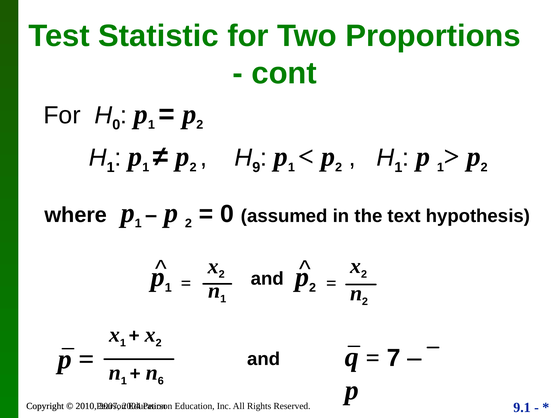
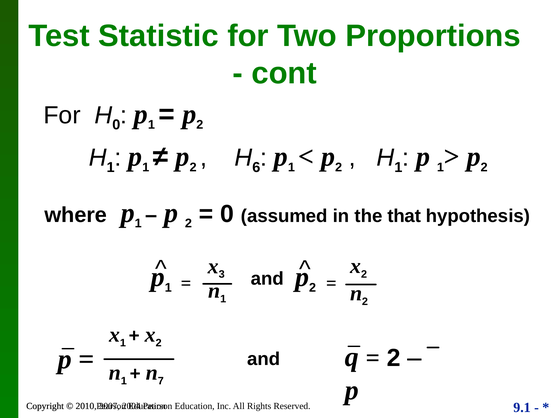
9: 9 -> 6
text: text -> that
2 at (222, 275): 2 -> 3
7 at (394, 358): 7 -> 2
6: 6 -> 7
